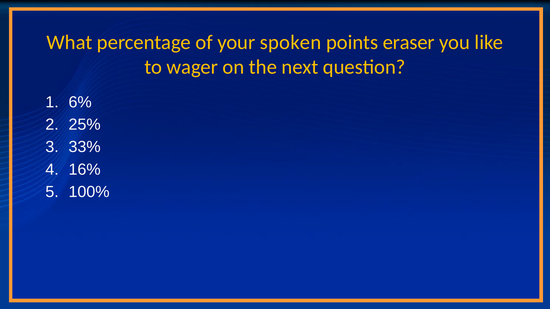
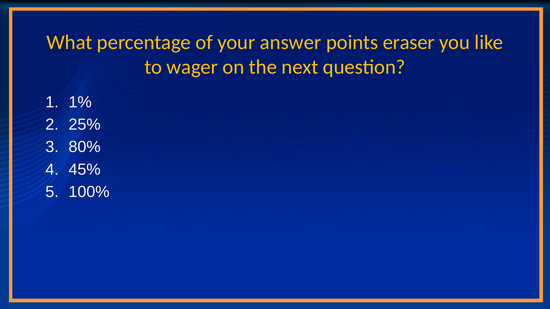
spoken: spoken -> answer
6%: 6% -> 1%
33%: 33% -> 80%
16%: 16% -> 45%
